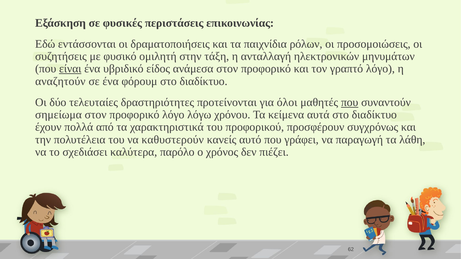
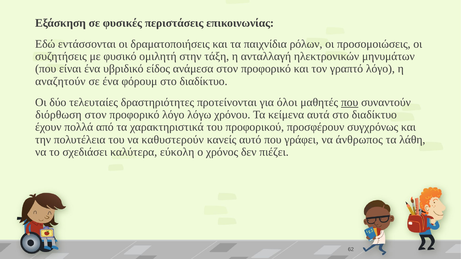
είναι underline: present -> none
σημείωμα: σημείωμα -> διόρθωση
παραγωγή: παραγωγή -> άνθρωπος
παρόλο: παρόλο -> εύκολη
